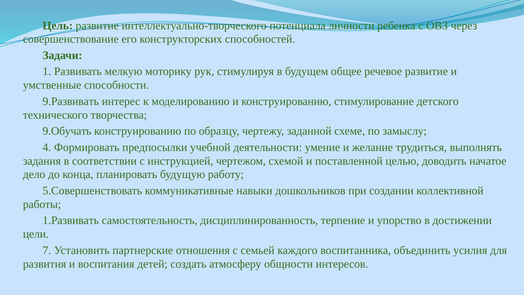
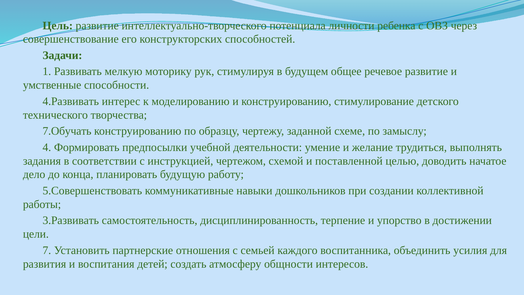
9.Развивать: 9.Развивать -> 4.Развивать
9.Обучать: 9.Обучать -> 7.Обучать
1.Развивать: 1.Развивать -> 3.Развивать
